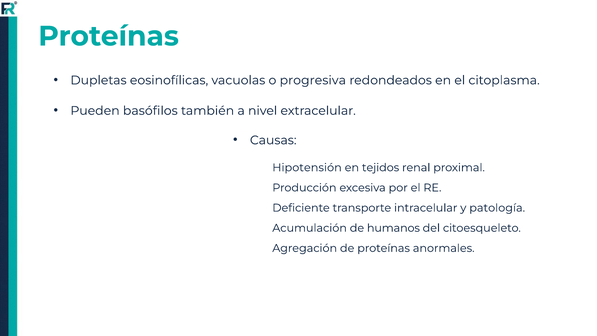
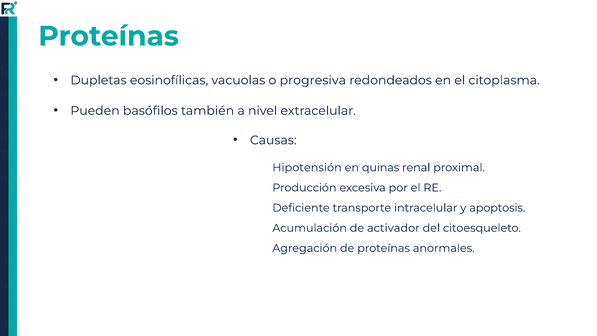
tejidos: tejidos -> quinas
patología: patología -> apoptosis
humanos: humanos -> activador
